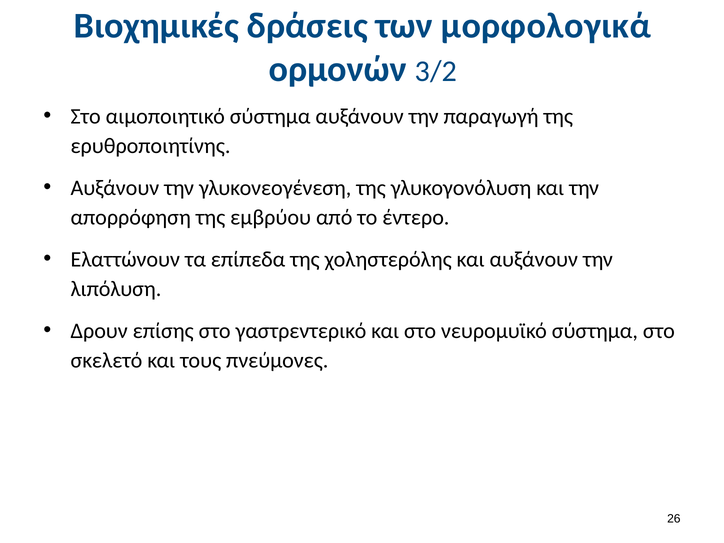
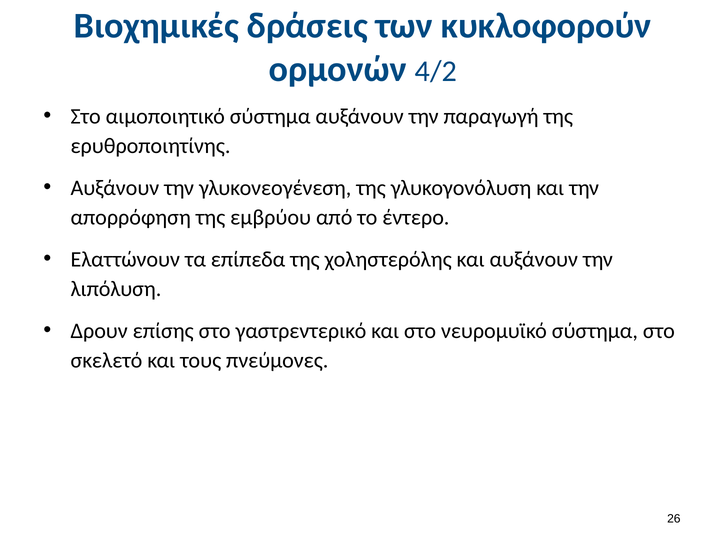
μορφολογικά: μορφολογικά -> κυκλοφορούν
3/2: 3/2 -> 4/2
